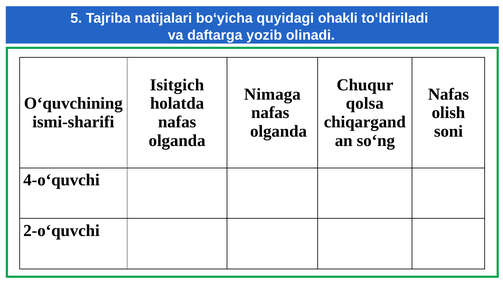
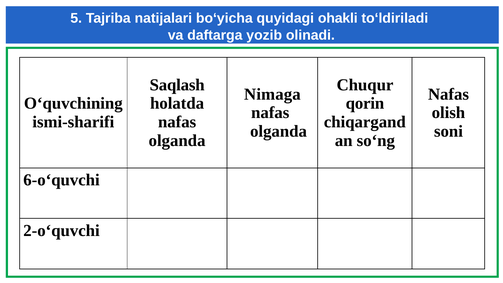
Isitgich: Isitgich -> Saqlash
qolsa: qolsa -> qorin
4-o‘quvchi: 4-o‘quvchi -> 6-o‘quvchi
